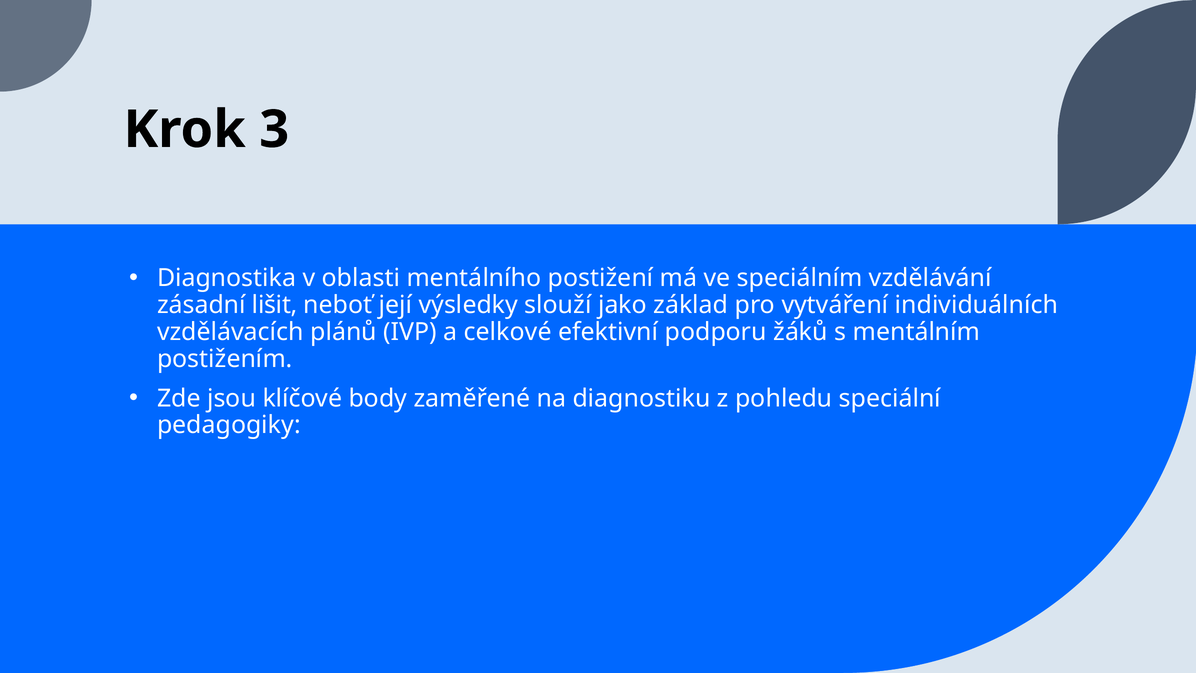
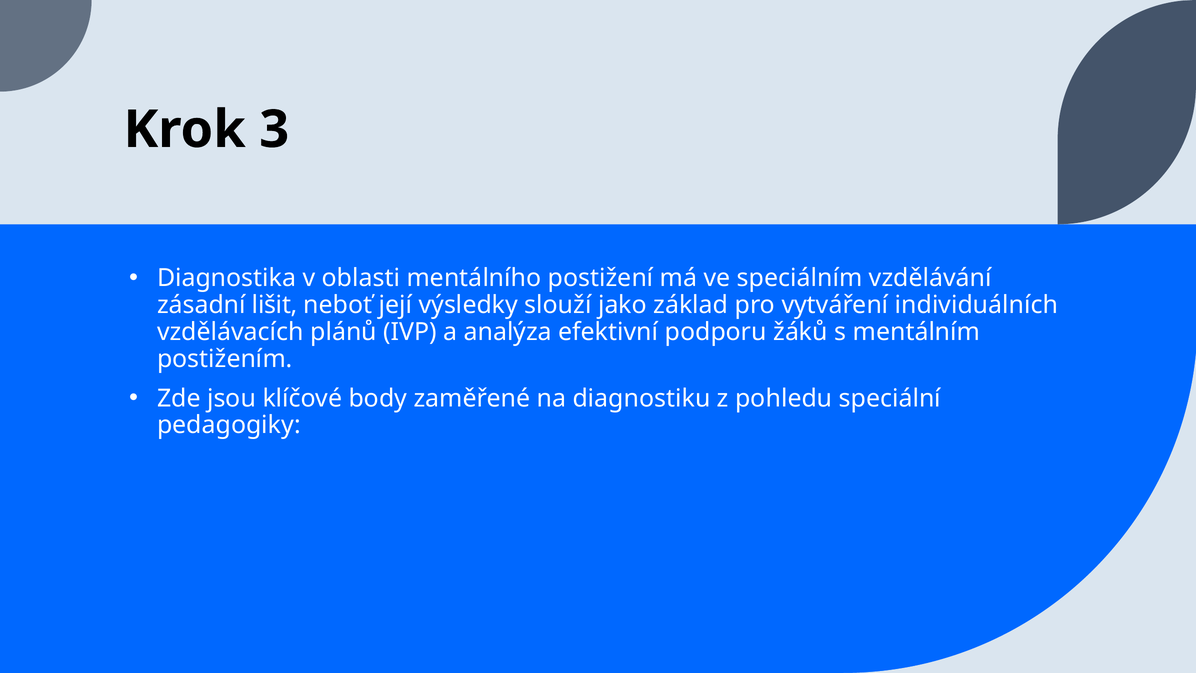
celkové: celkové -> analýza
